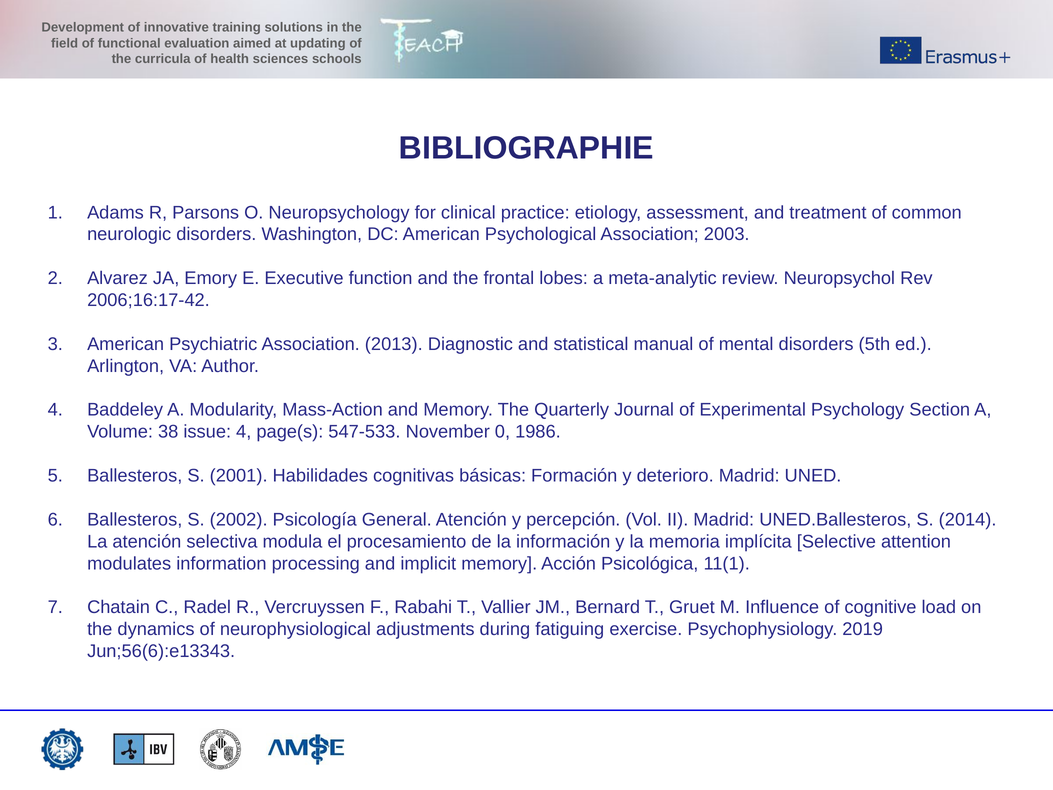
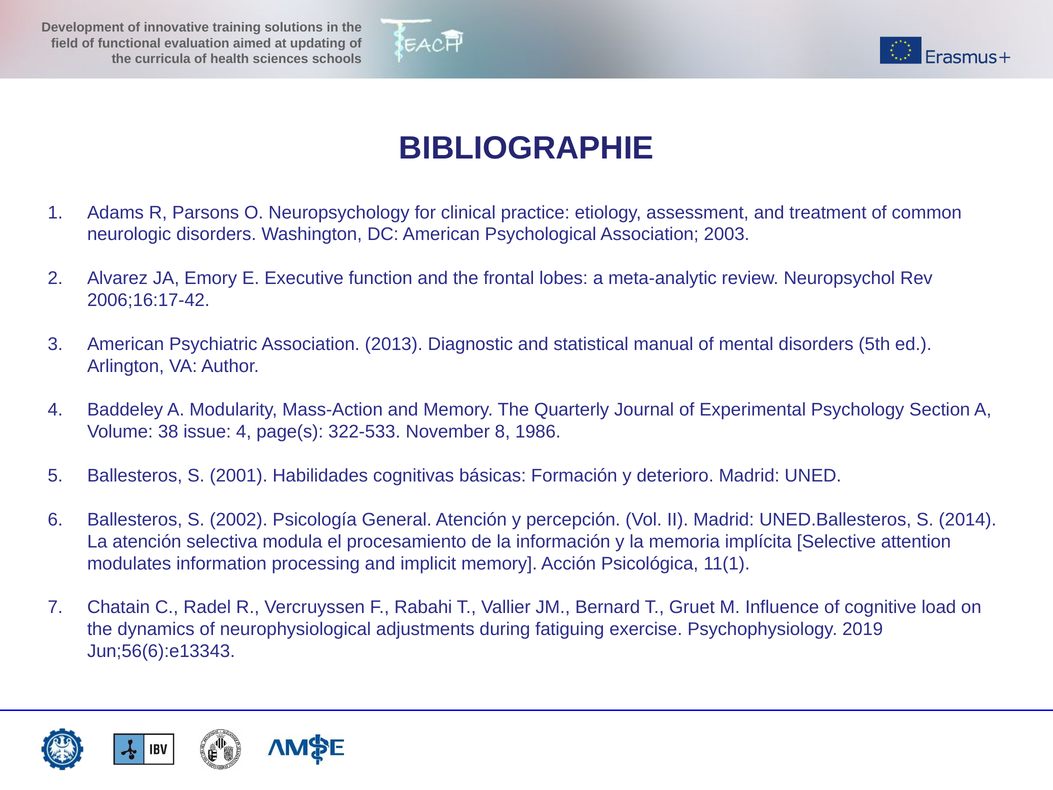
547-533: 547-533 -> 322-533
0: 0 -> 8
